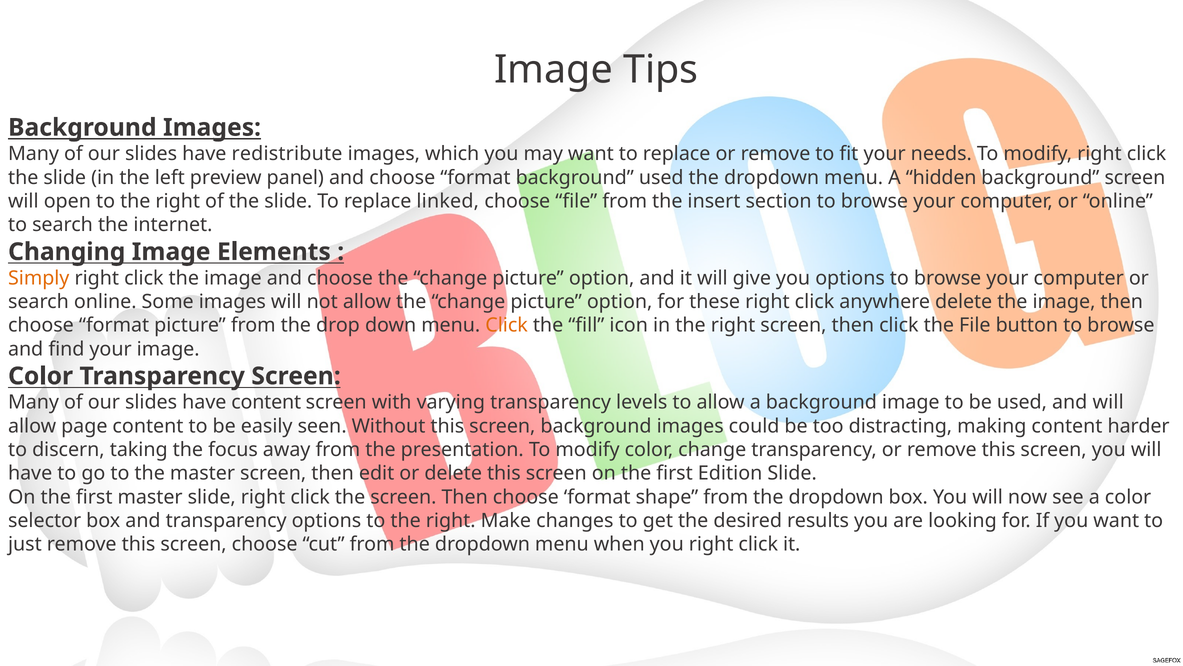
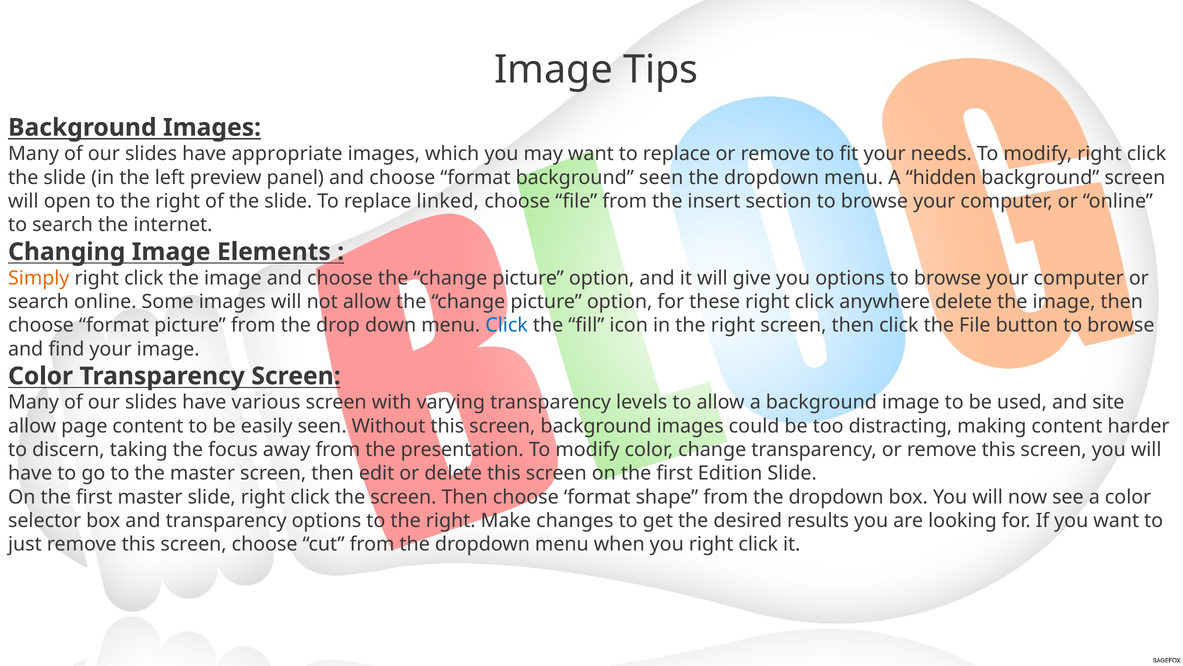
redistribute: redistribute -> appropriate
background used: used -> seen
Click at (507, 325) colour: orange -> blue
have content: content -> various
and will: will -> site
